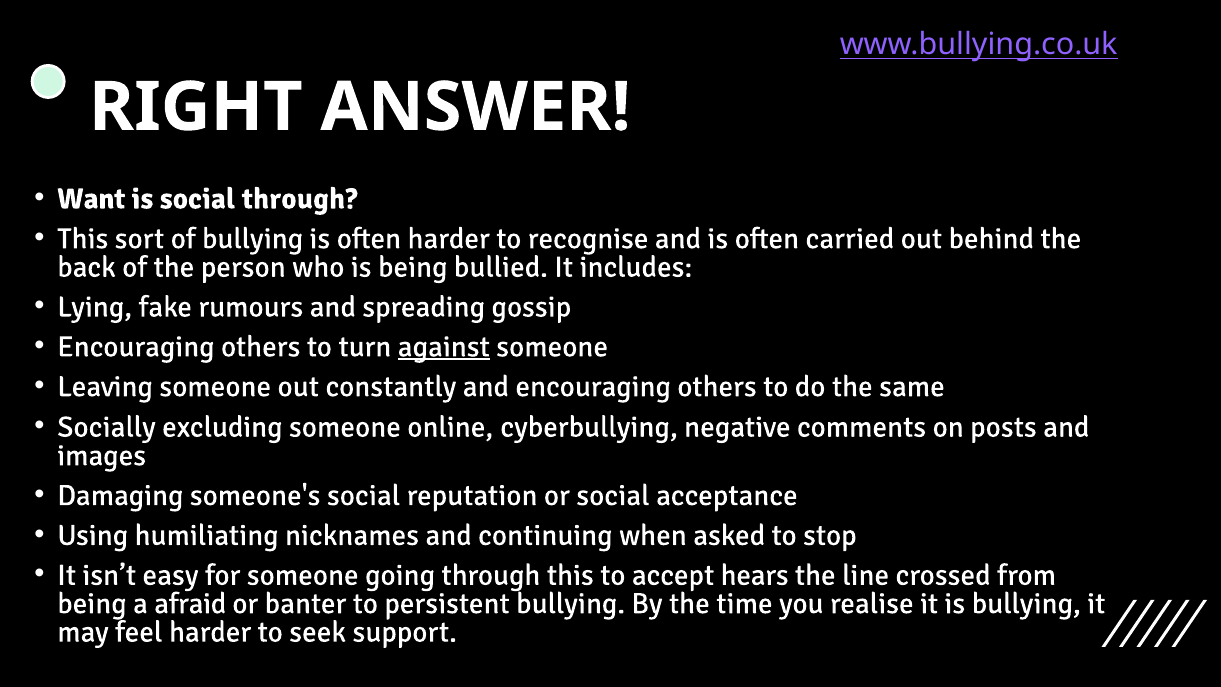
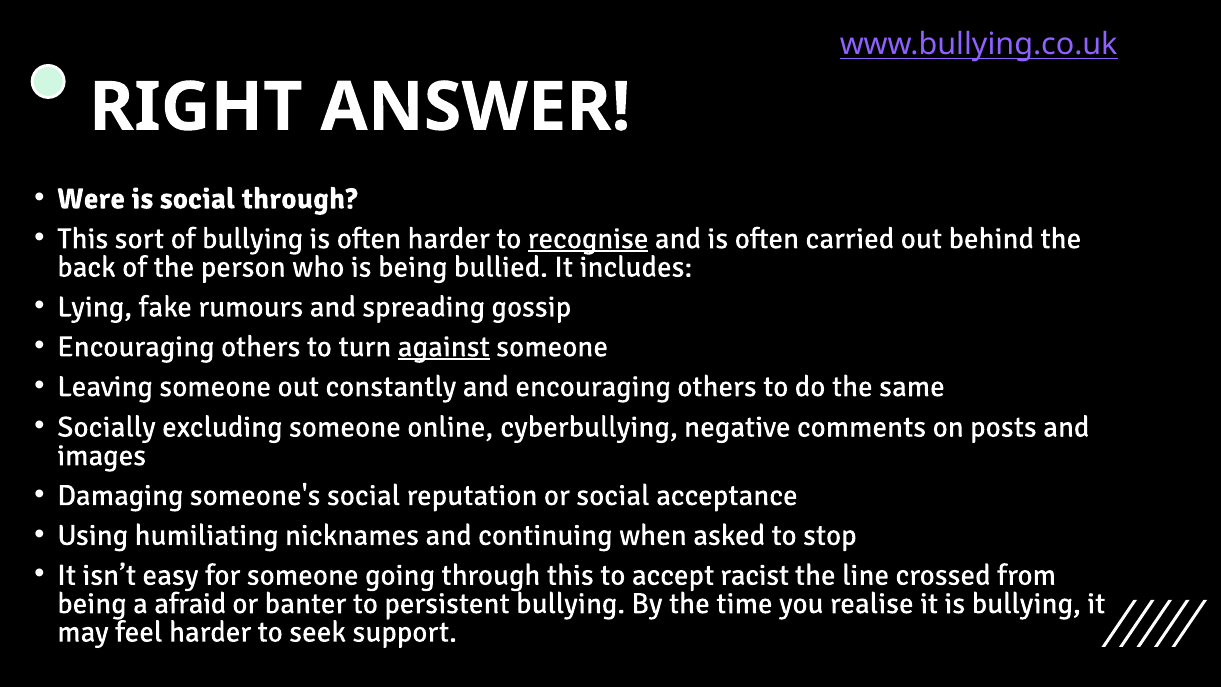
Want: Want -> Were
recognise underline: none -> present
hears: hears -> racist
